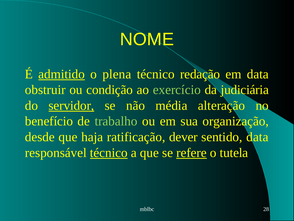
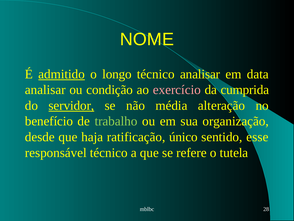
plena: plena -> longo
técnico redação: redação -> analisar
obstruir at (45, 90): obstruir -> analisar
exercício colour: light green -> pink
judiciária: judiciária -> cumprida
dever: dever -> único
sentido data: data -> esse
técnico at (109, 152) underline: present -> none
refere underline: present -> none
